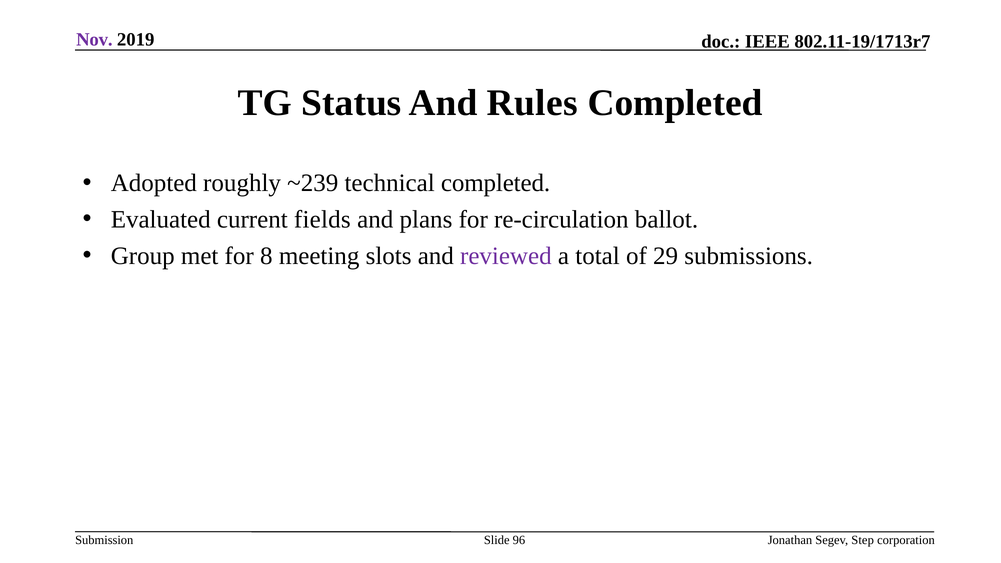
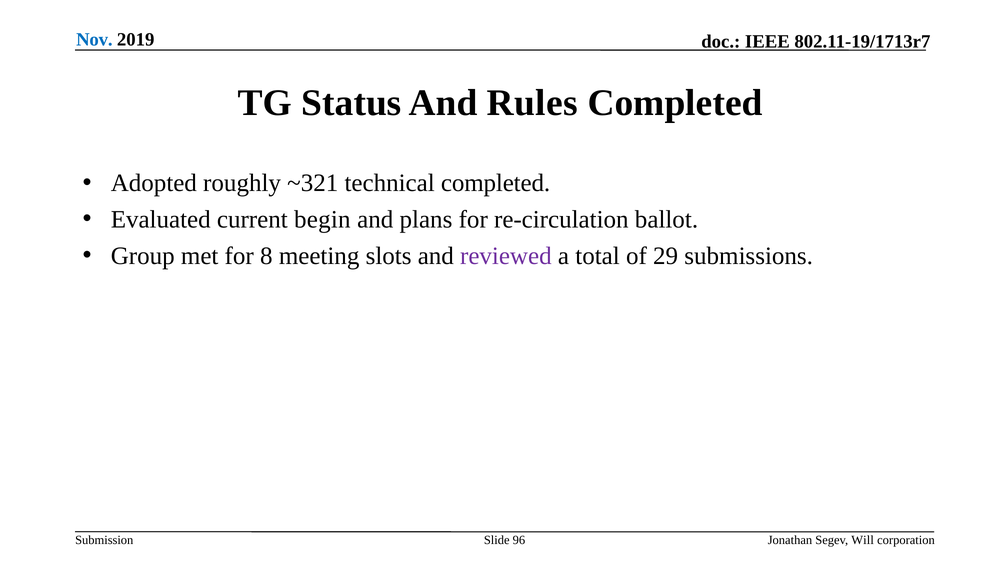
Nov colour: purple -> blue
~239: ~239 -> ~321
fields: fields -> begin
Step: Step -> Will
